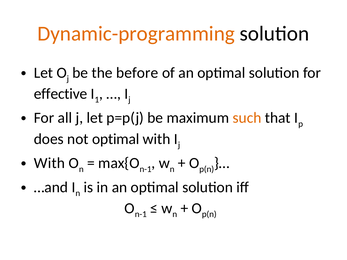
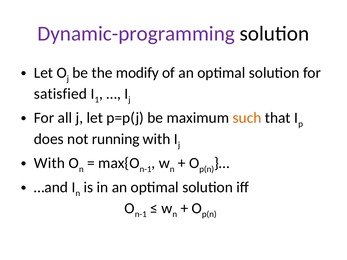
Dynamic-programming colour: orange -> purple
before: before -> modify
effective: effective -> satisfied
not optimal: optimal -> running
